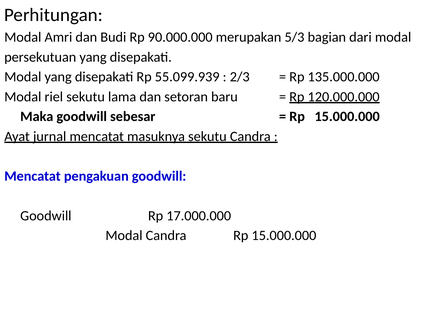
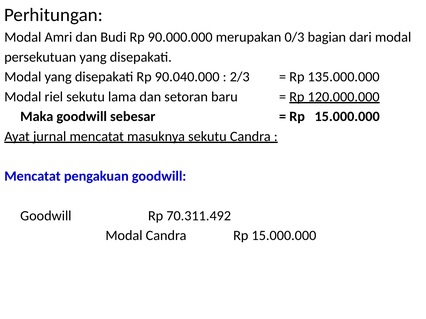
5/3: 5/3 -> 0/3
55.099.939: 55.099.939 -> 90.040.000
17.000.000: 17.000.000 -> 70.311.492
